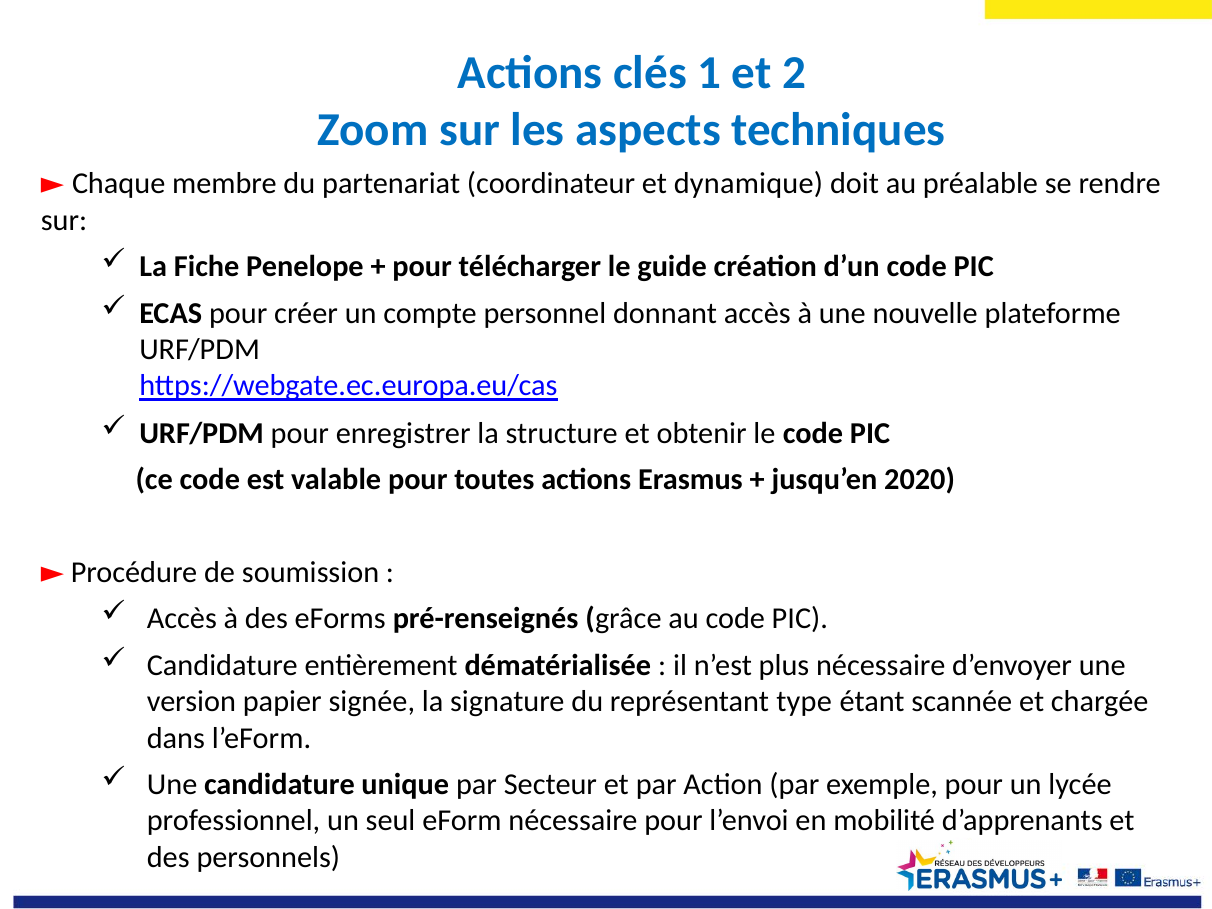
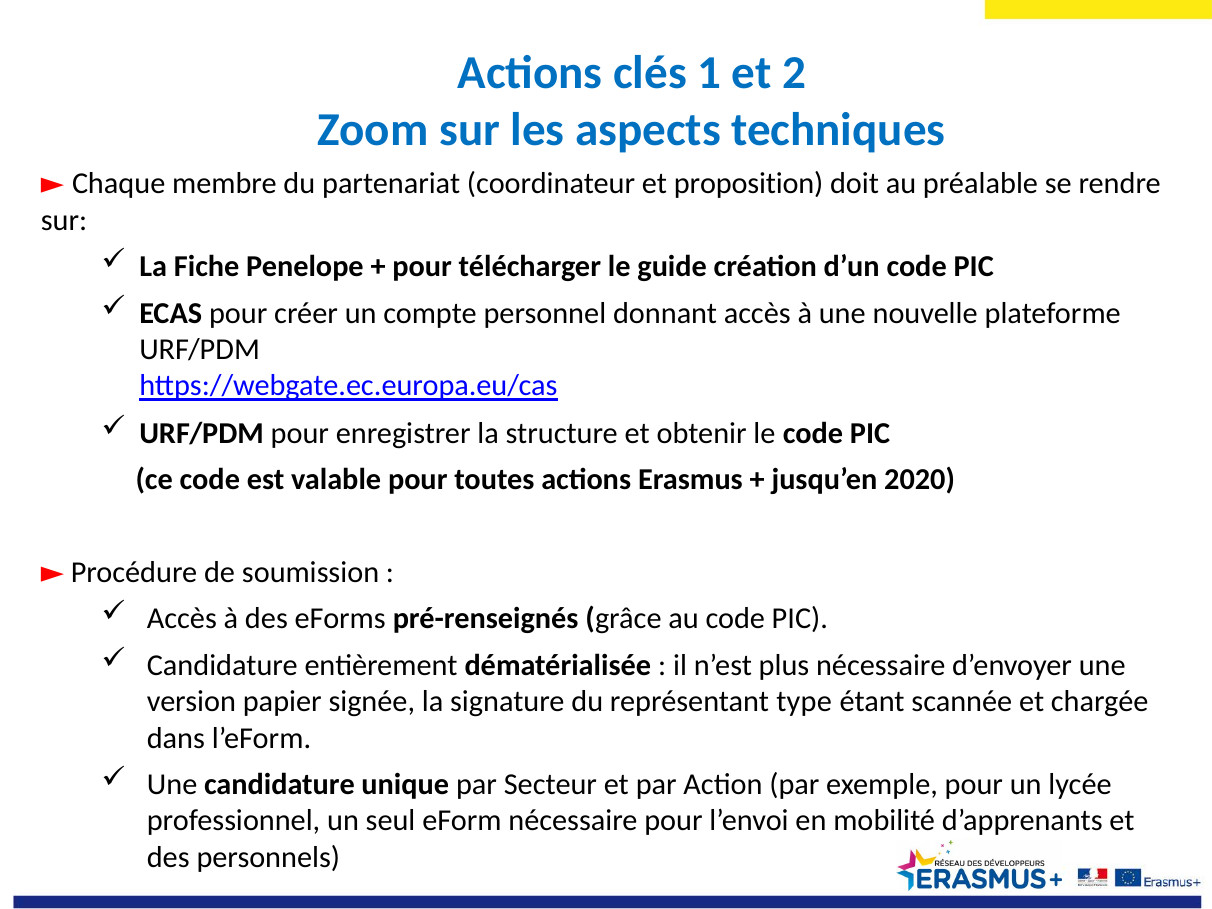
dynamique: dynamique -> proposition
